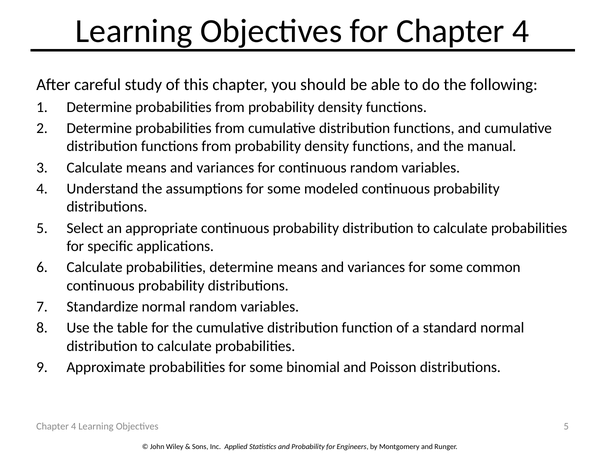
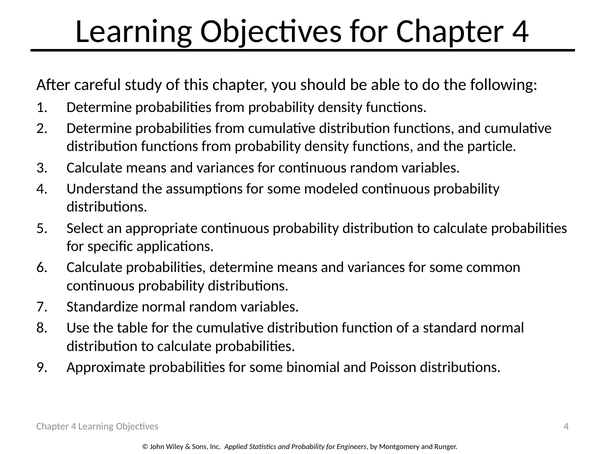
manual: manual -> particle
Objectives 5: 5 -> 4
